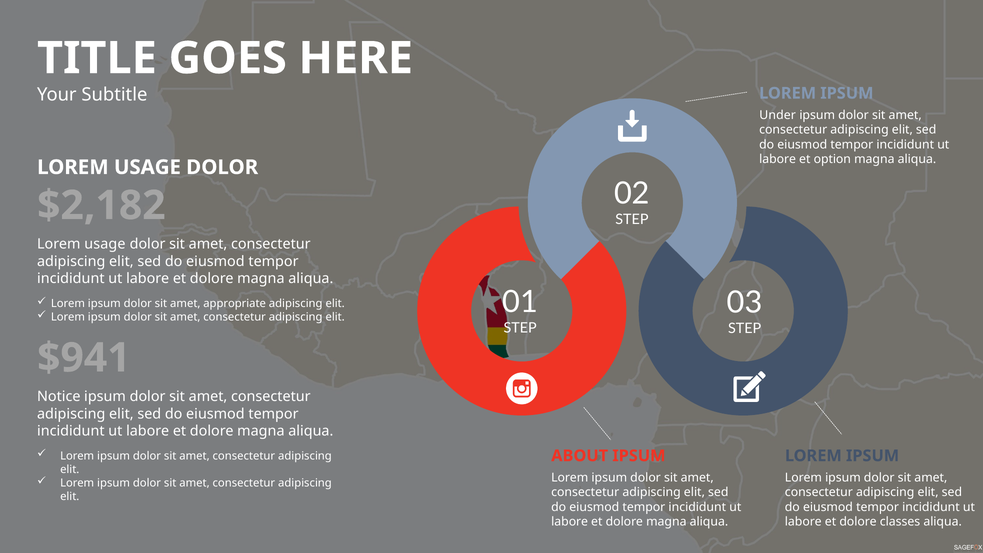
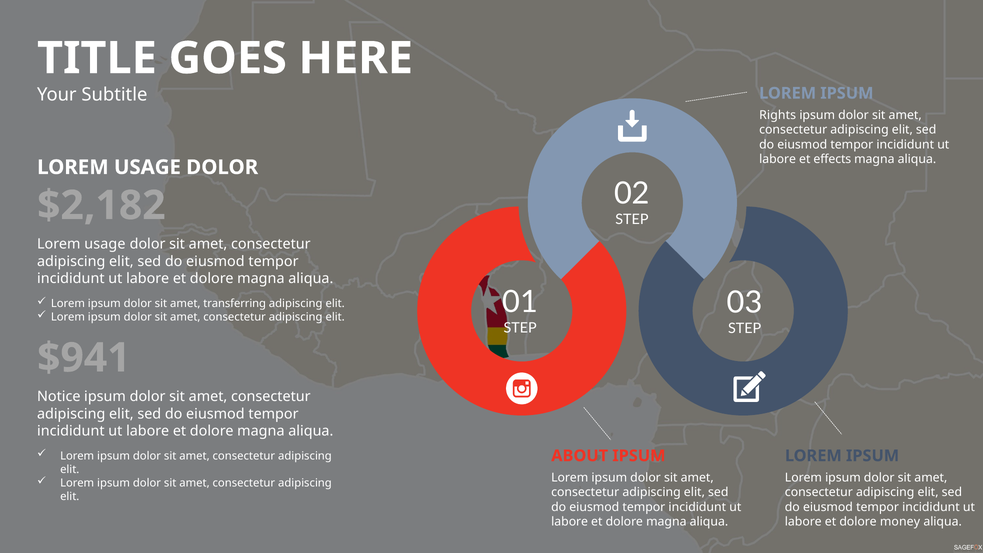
Under: Under -> Rights
option: option -> effects
appropriate: appropriate -> transferring
classes: classes -> money
